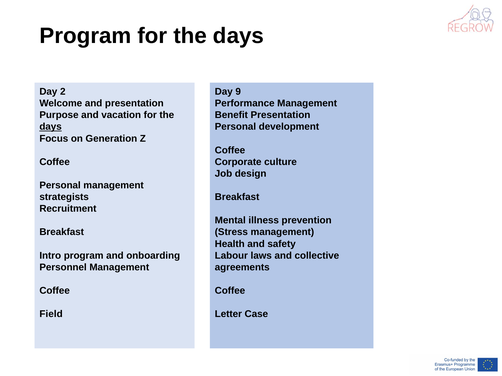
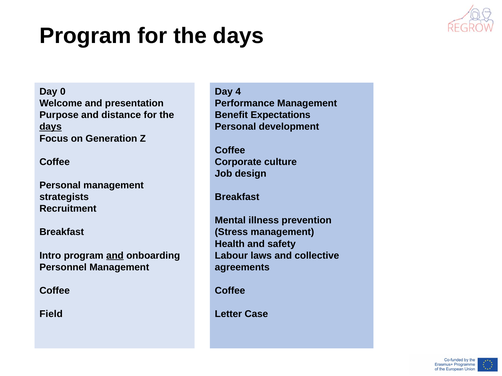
2: 2 -> 0
9: 9 -> 4
vacation: vacation -> distance
Benefit Presentation: Presentation -> Expectations
and at (115, 256) underline: none -> present
